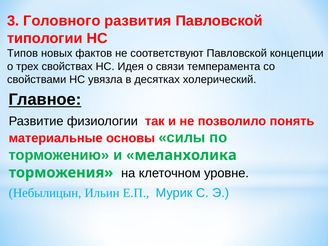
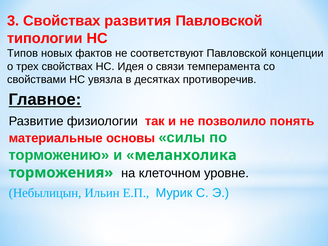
3 Головного: Головного -> Свойствах
холерический: холерический -> противоречив
